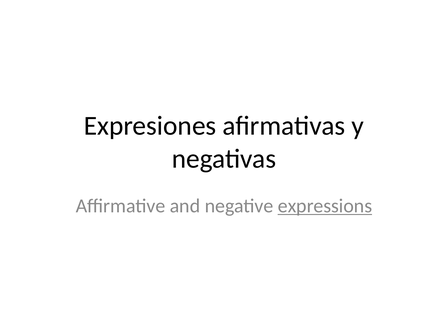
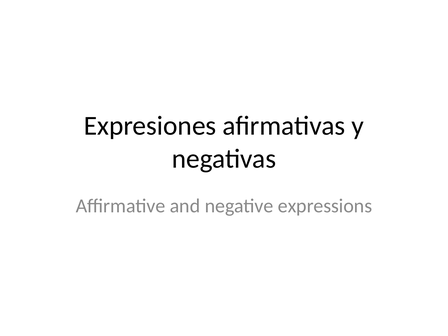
expressions underline: present -> none
